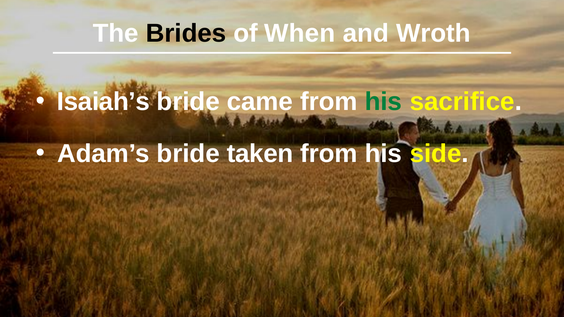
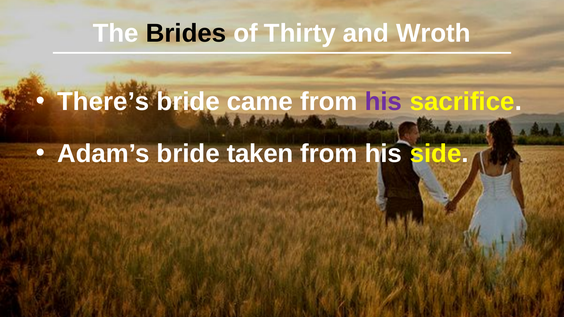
When: When -> Thirty
Isaiah’s: Isaiah’s -> There’s
his at (383, 102) colour: green -> purple
